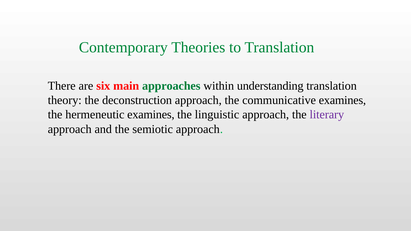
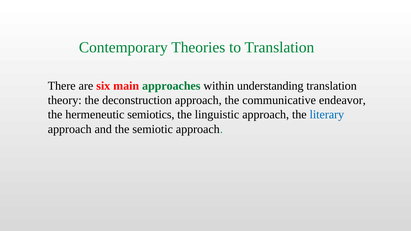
communicative examines: examines -> endeavor
hermeneutic examines: examines -> semiotics
literary colour: purple -> blue
